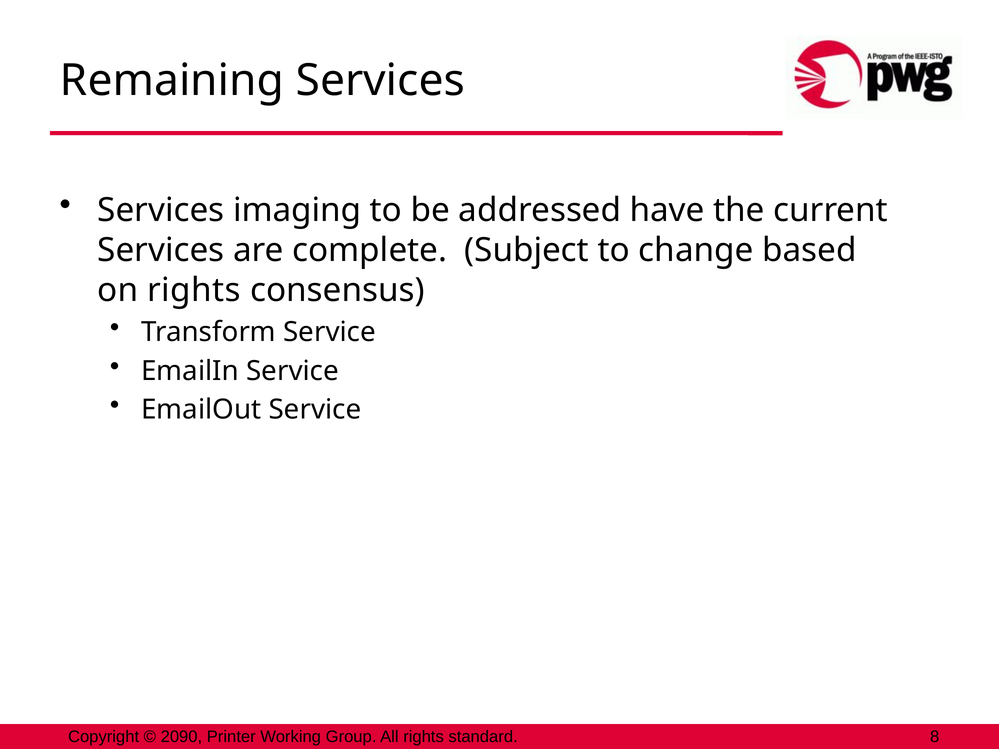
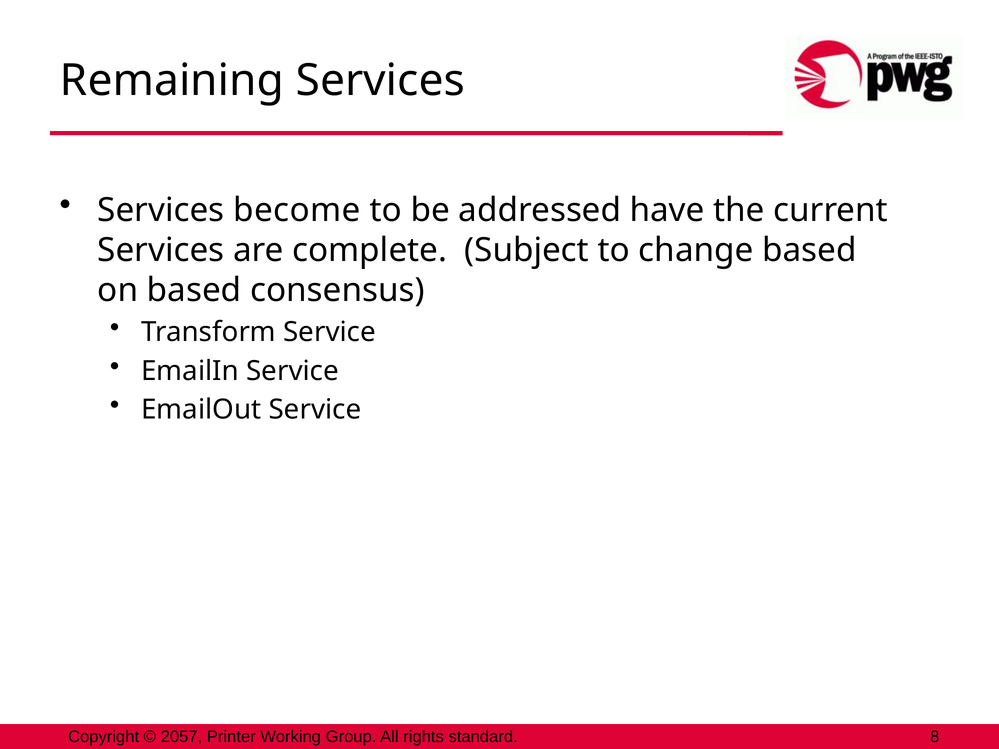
imaging: imaging -> become
on rights: rights -> based
2090: 2090 -> 2057
